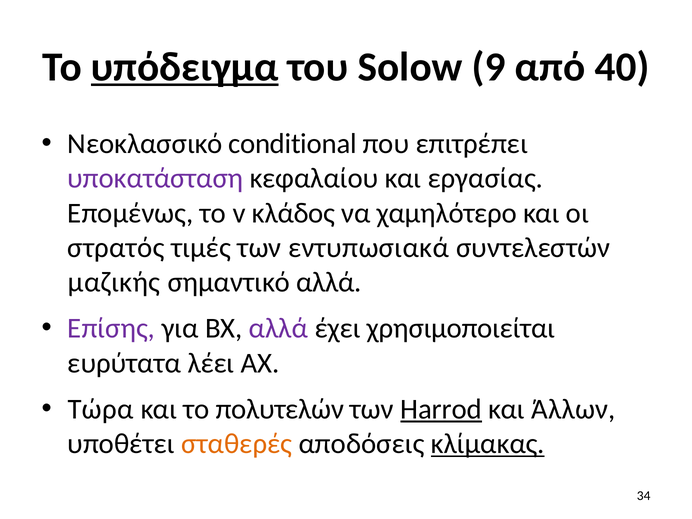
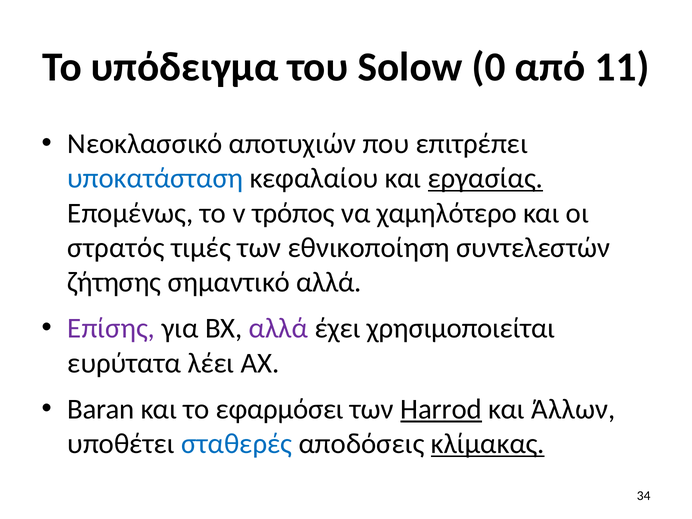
υπόδειγμα underline: present -> none
9: 9 -> 0
40: 40 -> 11
conditional: conditional -> αποτυχιών
υποκατάσταση colour: purple -> blue
εργασίας underline: none -> present
κλάδος: κλάδος -> τρόπος
εντυπωσιακά: εντυπωσιακά -> εθνικοποίηση
μαζικής: μαζικής -> ζήτησης
Τώρα: Τώρα -> Baran
πολυτελών: πολυτελών -> εφαρμόσει
σταθερές colour: orange -> blue
